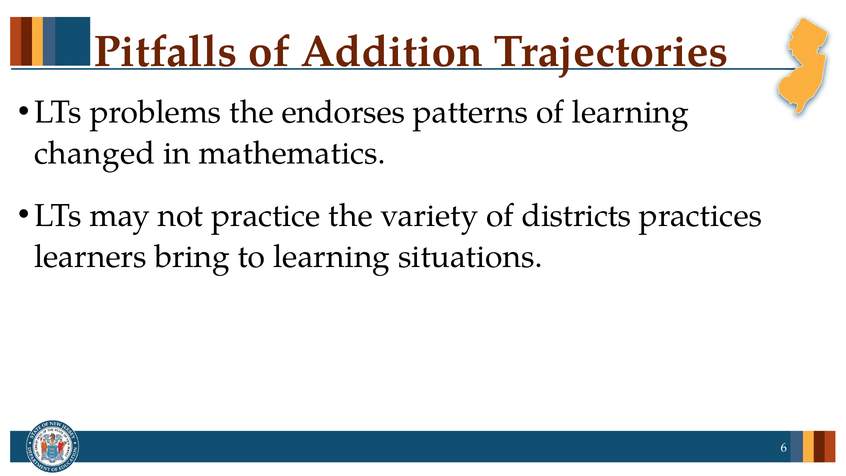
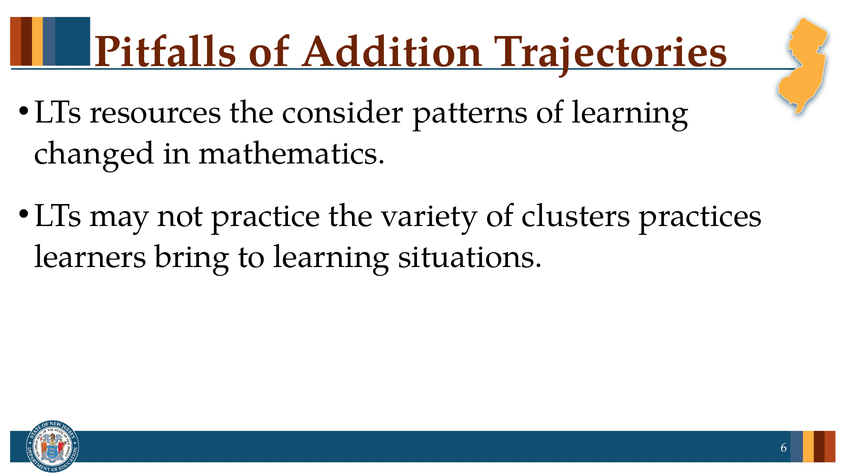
problems: problems -> resources
endorses: endorses -> consider
districts: districts -> clusters
